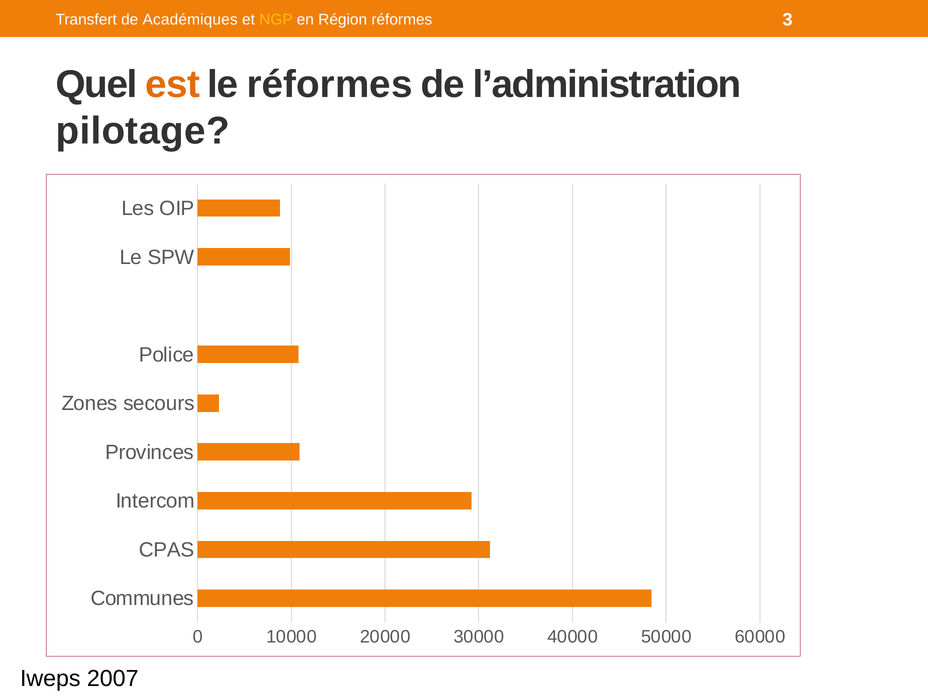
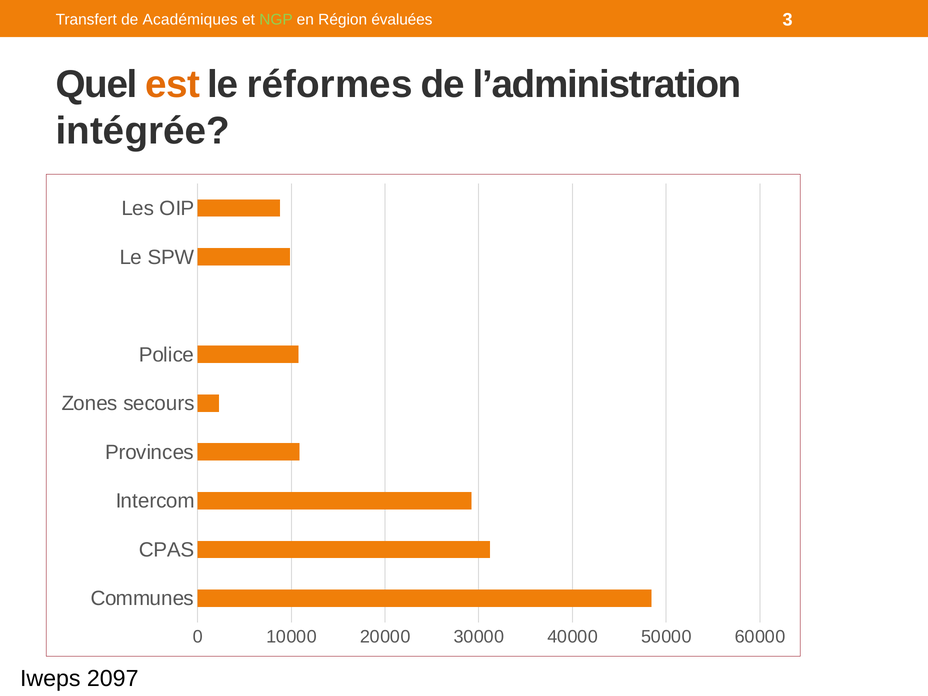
NGP colour: yellow -> light green
Région réformes: réformes -> évaluées
pilotage: pilotage -> intégrée
2007: 2007 -> 2097
